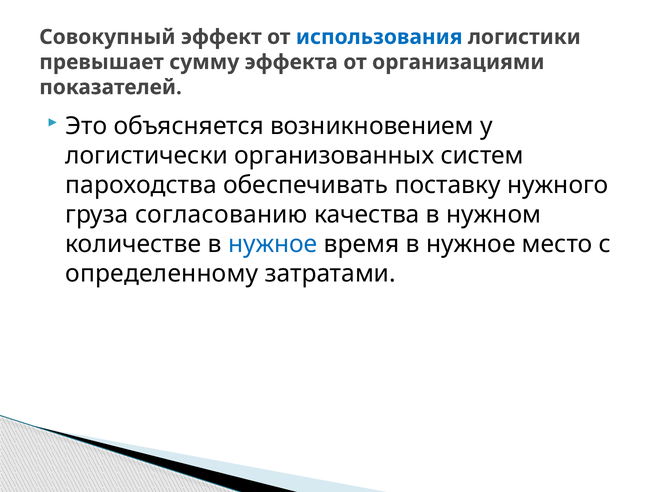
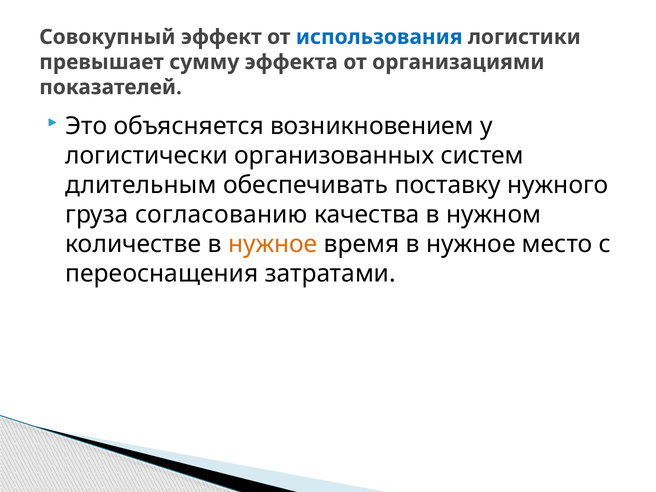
пароходства: пароходства -> длительным
нужное at (273, 244) colour: blue -> orange
определенному: определенному -> переоснащения
